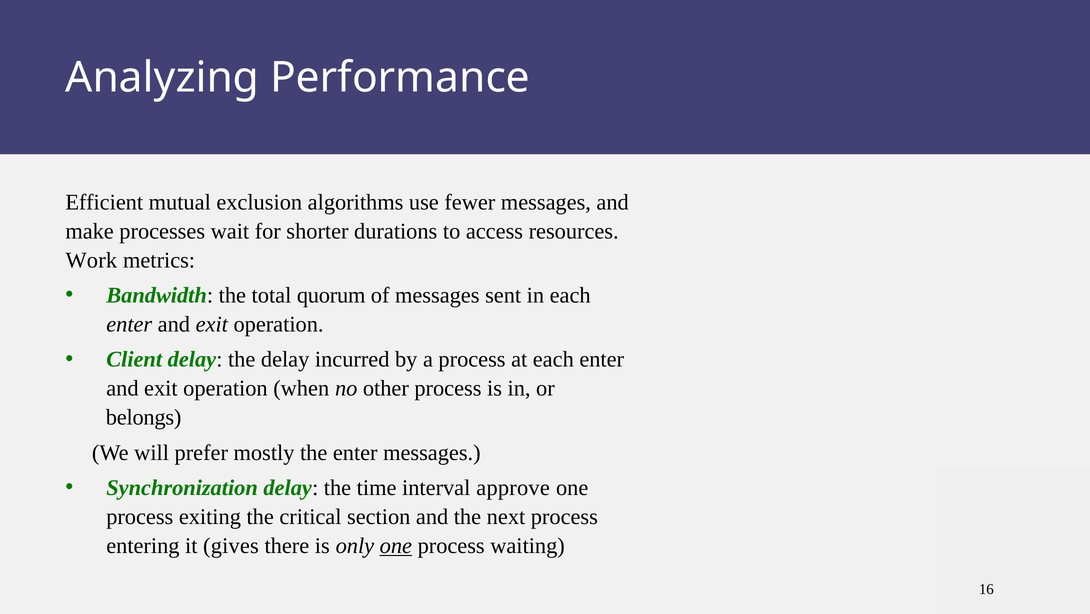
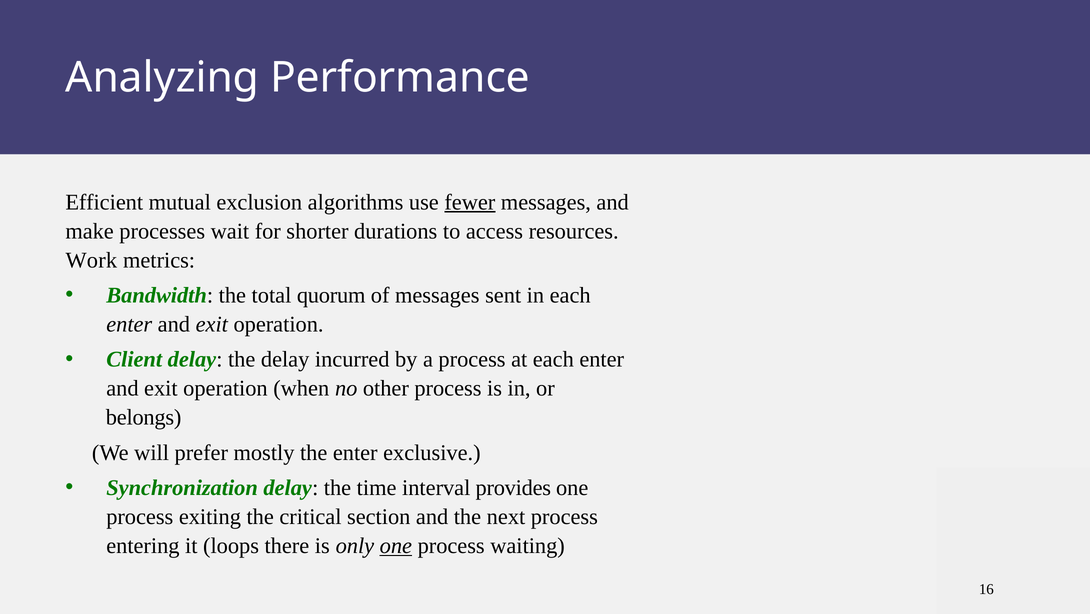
fewer underline: none -> present
enter messages: messages -> exclusive
approve: approve -> provides
gives: gives -> loops
